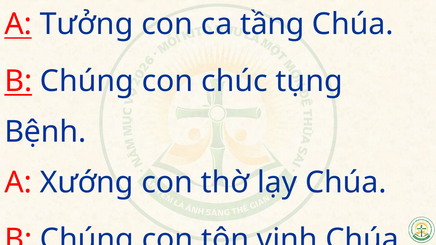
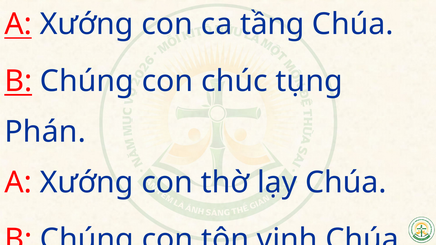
Tưởng at (87, 24): Tưởng -> Xướng
Bệnh: Bệnh -> Phán
